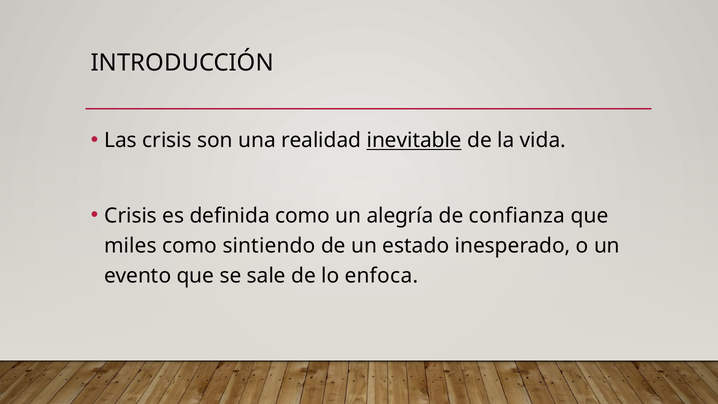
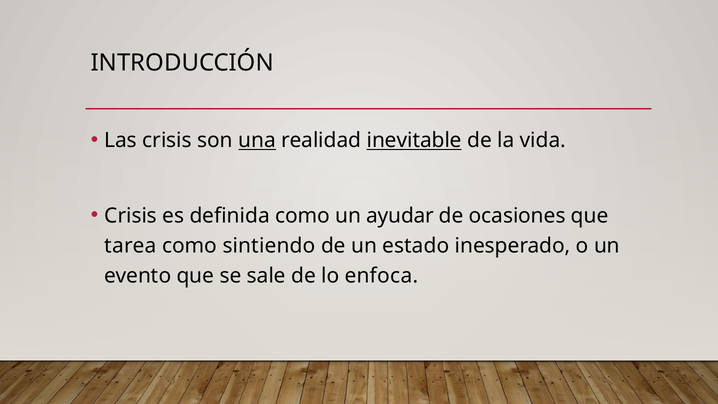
una underline: none -> present
alegría: alegría -> ayudar
confianza: confianza -> ocasiones
miles: miles -> tarea
